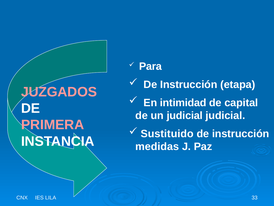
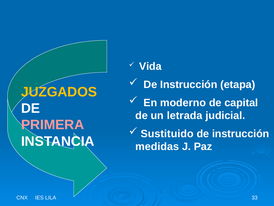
Para: Para -> Vida
JUZGADOS colour: pink -> yellow
intimidad: intimidad -> moderno
un judicial: judicial -> letrada
